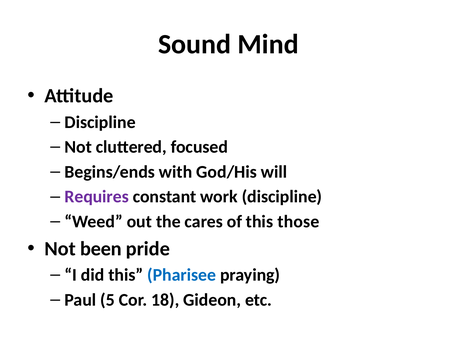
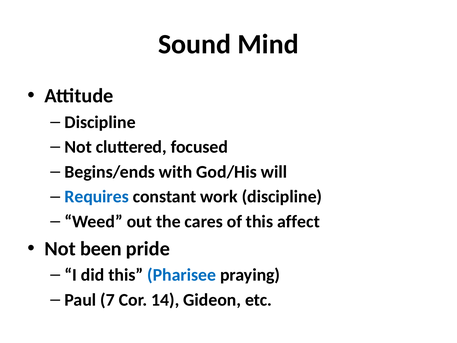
Requires colour: purple -> blue
those: those -> affect
5: 5 -> 7
18: 18 -> 14
